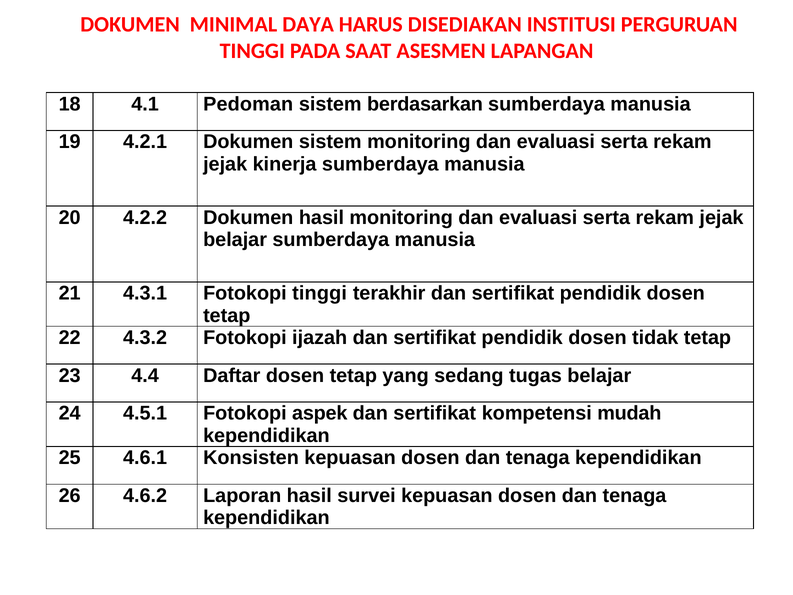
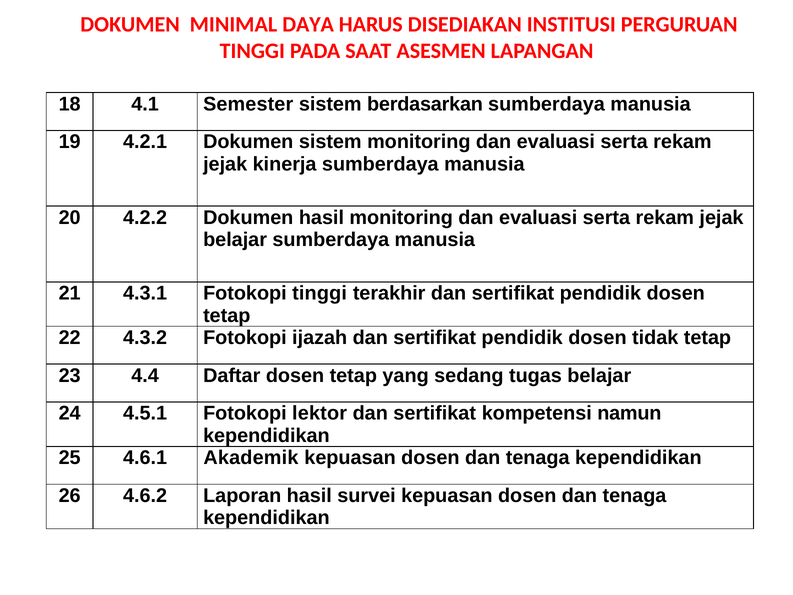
Pedoman: Pedoman -> Semester
aspek: aspek -> lektor
mudah: mudah -> namun
Konsisten: Konsisten -> Akademik
